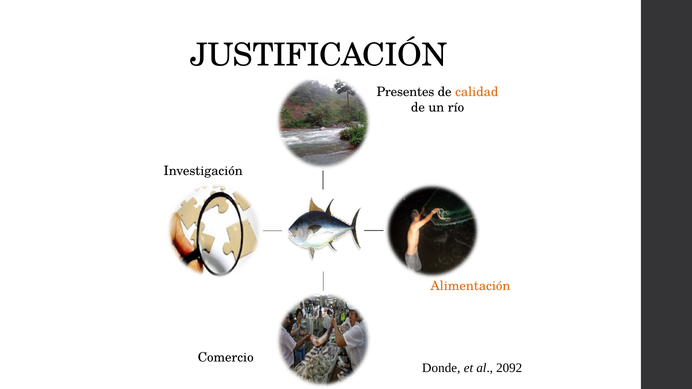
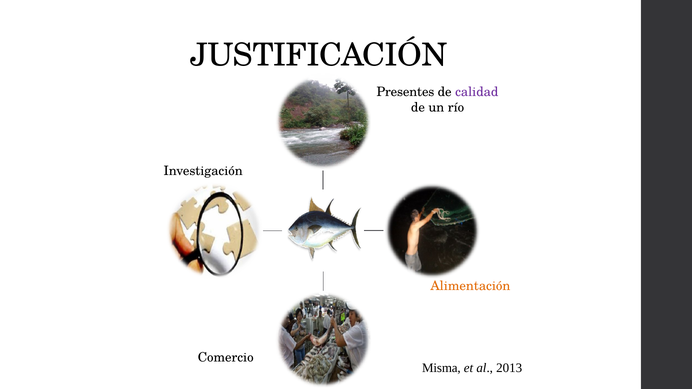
calidad colour: orange -> purple
Donde: Donde -> Misma
2092: 2092 -> 2013
